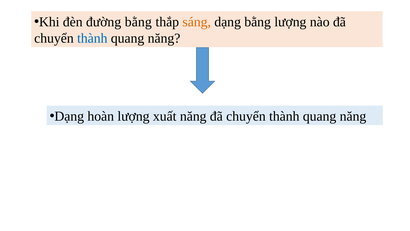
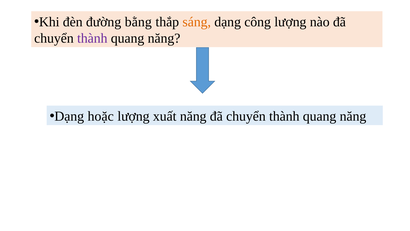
dạng bằng: bằng -> công
thành at (92, 38) colour: blue -> purple
hoàn: hoàn -> hoặc
